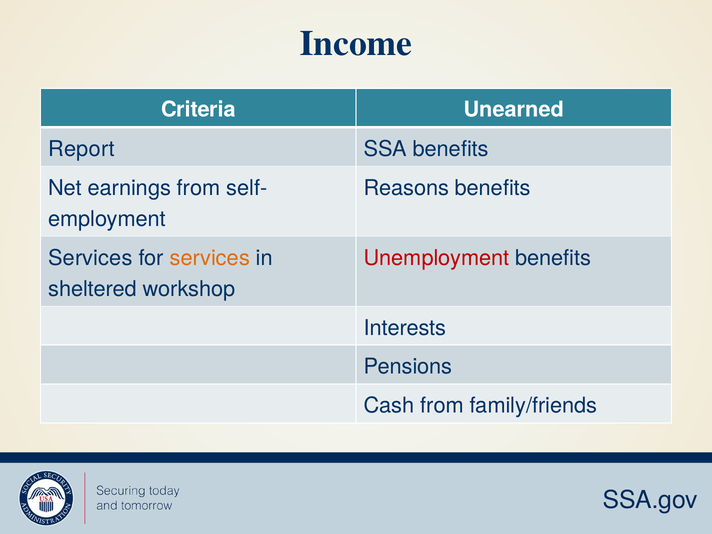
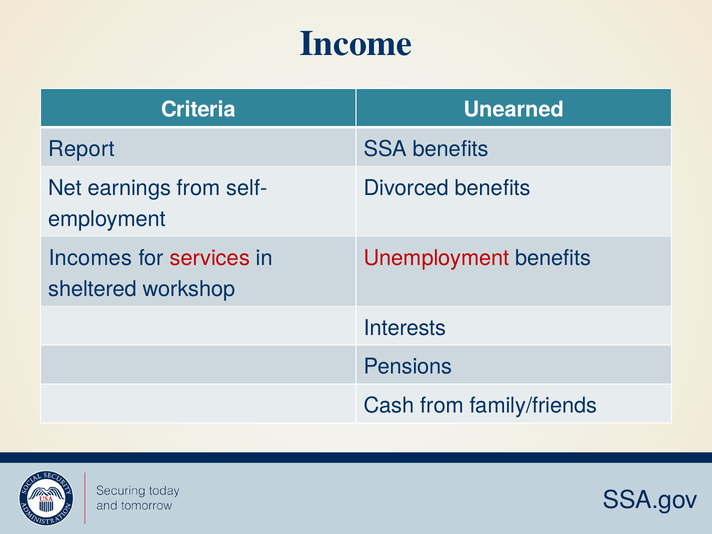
Reasons: Reasons -> Divorced
Services at (90, 258): Services -> Incomes
services at (210, 258) colour: orange -> red
